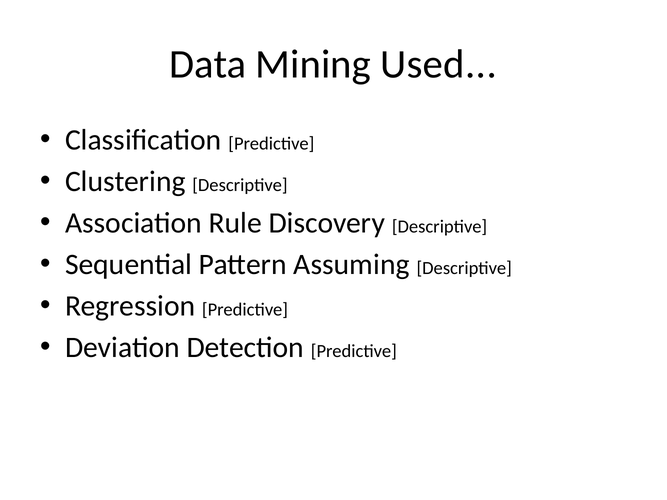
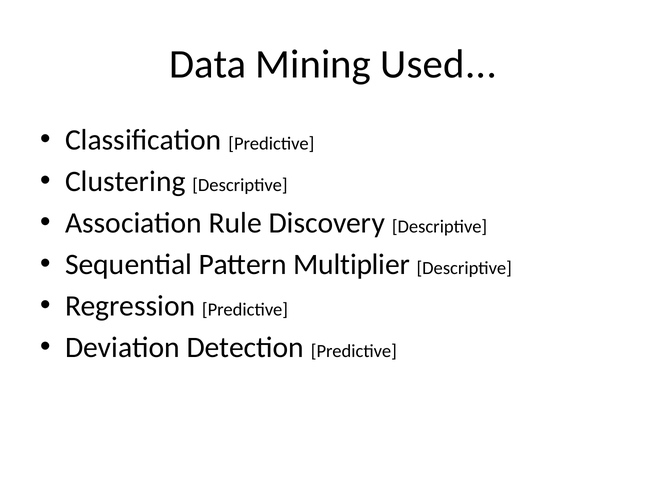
Assuming: Assuming -> Multiplier
